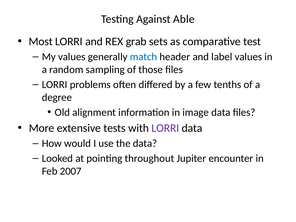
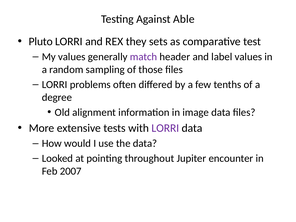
Most: Most -> Pluto
grab: grab -> they
match colour: blue -> purple
